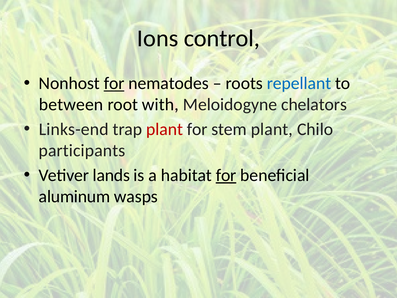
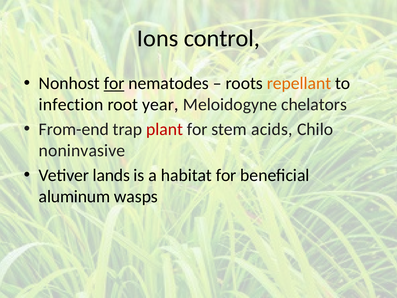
repellant colour: blue -> orange
between: between -> infection
with: with -> year
Links-end: Links-end -> From-end
stem plant: plant -> acids
participants: participants -> noninvasive
for at (226, 175) underline: present -> none
